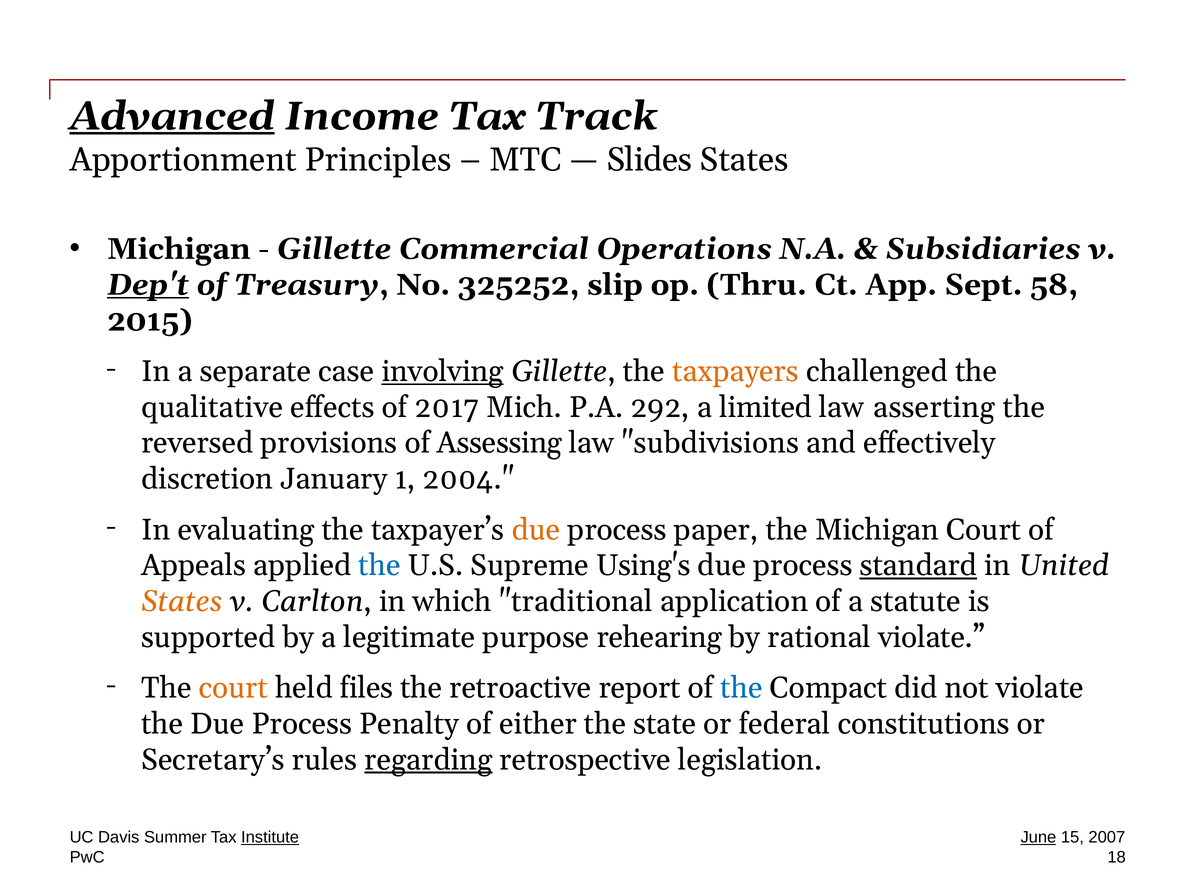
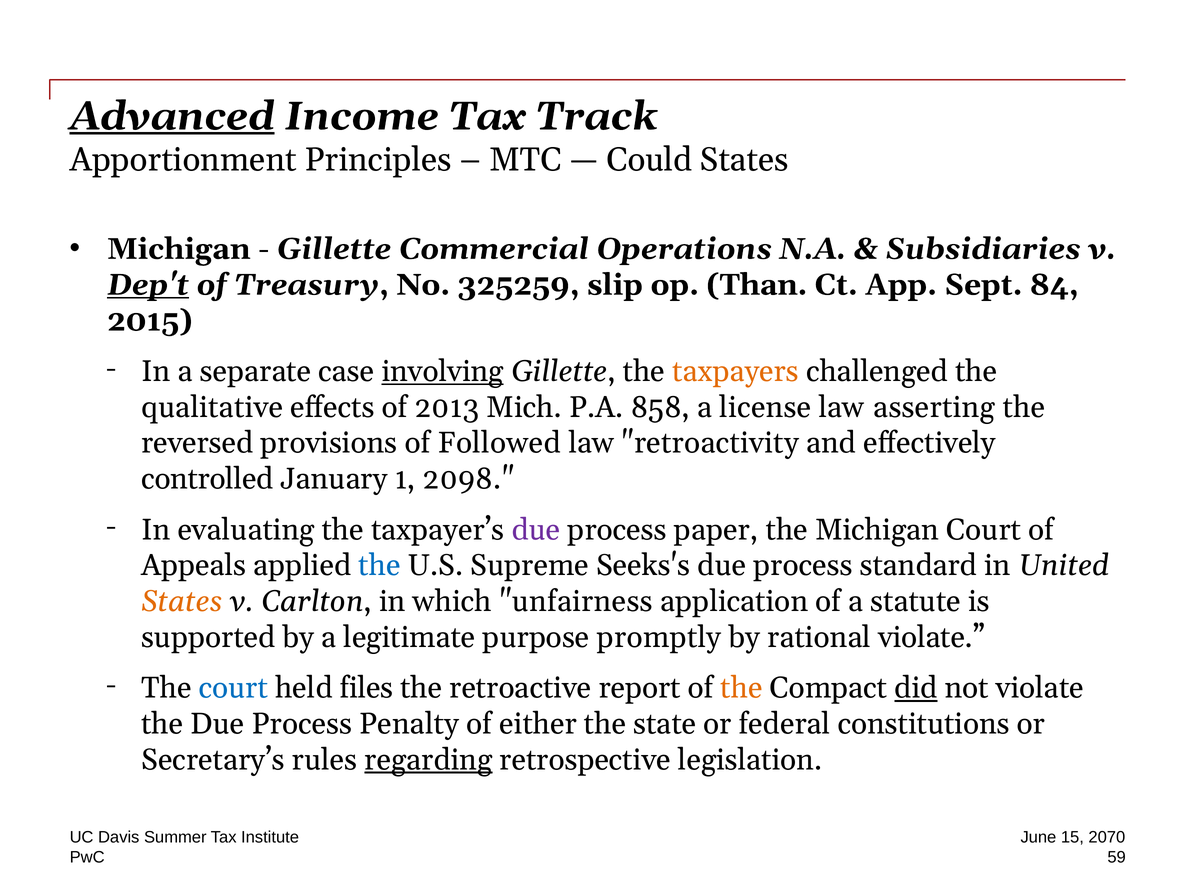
Slides: Slides -> Could
325252: 325252 -> 325259
Thru: Thru -> Than
58: 58 -> 84
2017: 2017 -> 2013
292: 292 -> 858
limited: limited -> license
Assessing: Assessing -> Followed
subdivisions: subdivisions -> retroactivity
discretion: discretion -> controlled
2004: 2004 -> 2098
due at (536, 530) colour: orange -> purple
Using's: Using's -> Seeks's
standard underline: present -> none
traditional: traditional -> unfairness
rehearing: rehearing -> promptly
court at (233, 688) colour: orange -> blue
the at (742, 688) colour: blue -> orange
did underline: none -> present
Institute underline: present -> none
June underline: present -> none
2007: 2007 -> 2070
18: 18 -> 59
